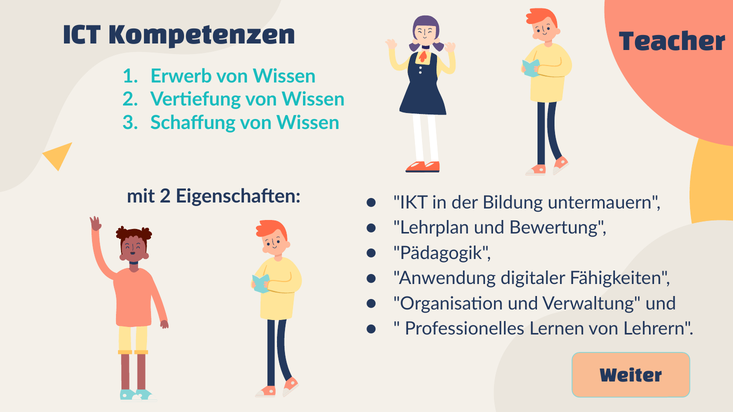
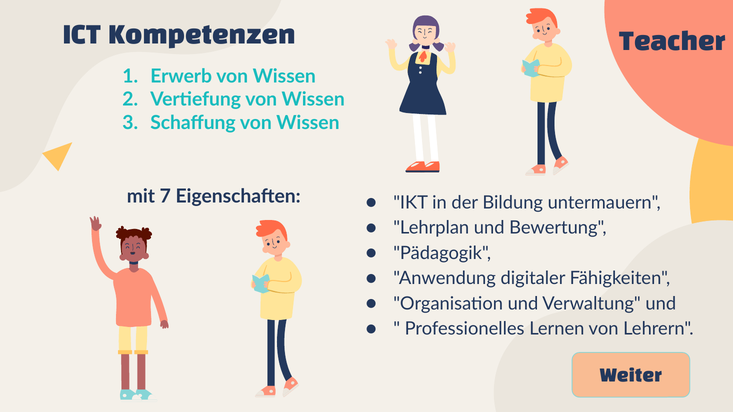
mit 2: 2 -> 7
